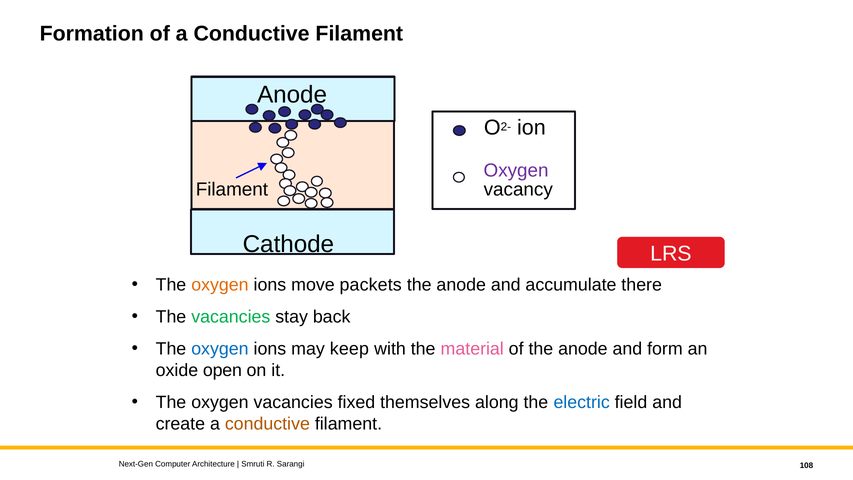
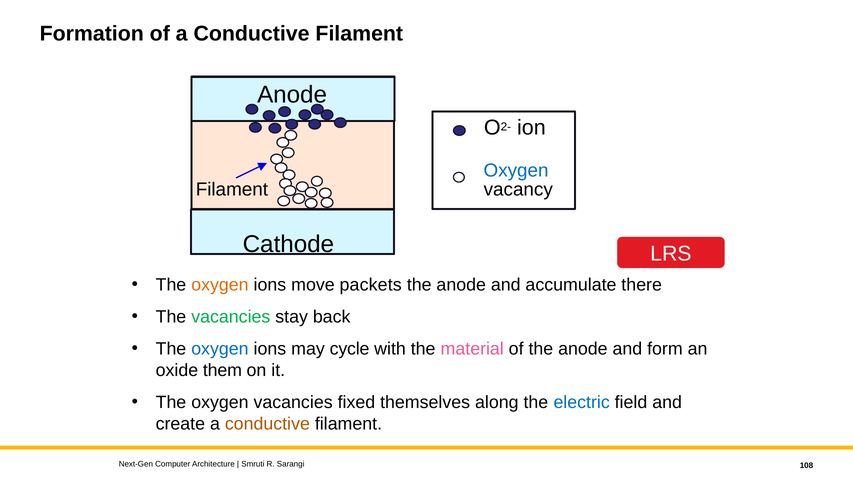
Oxygen at (516, 170) colour: purple -> blue
keep: keep -> cycle
open: open -> them
